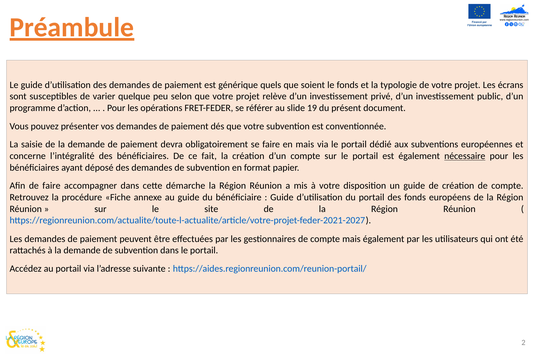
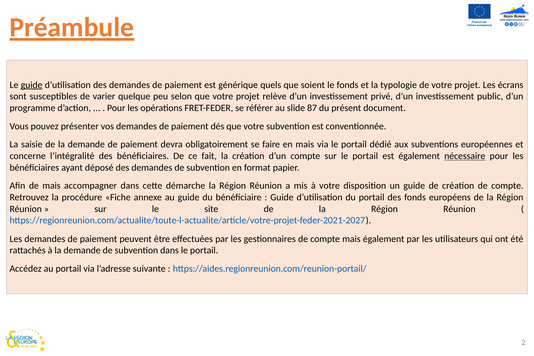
guide at (32, 85) underline: none -> present
19: 19 -> 87
de faire: faire -> mais
